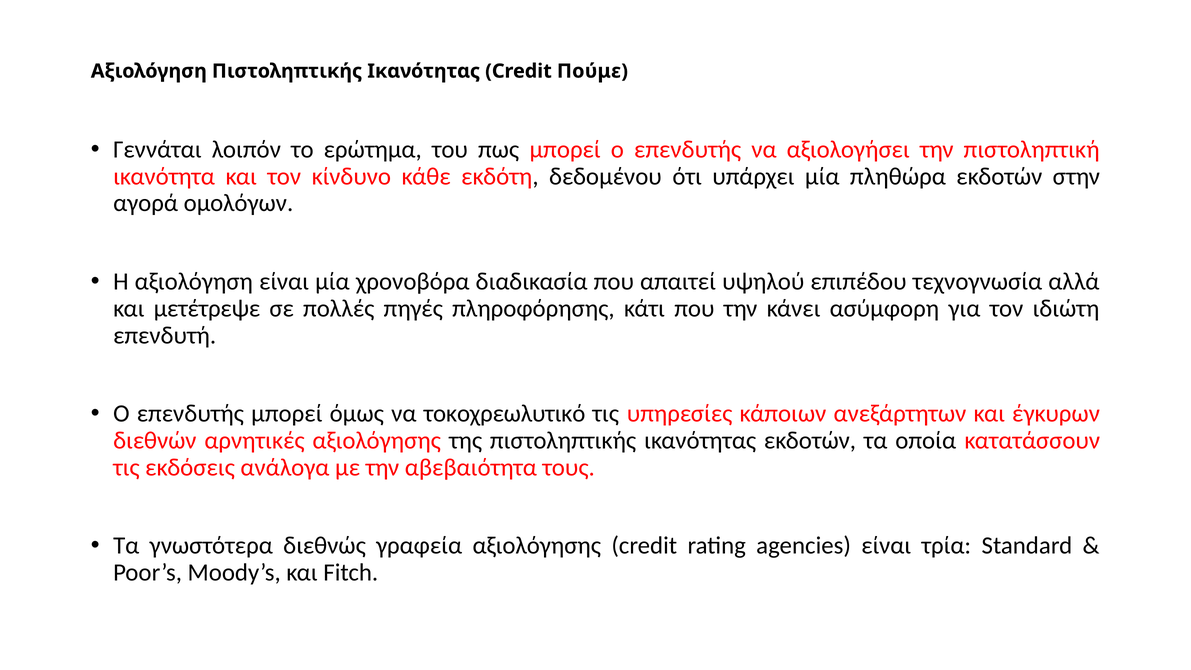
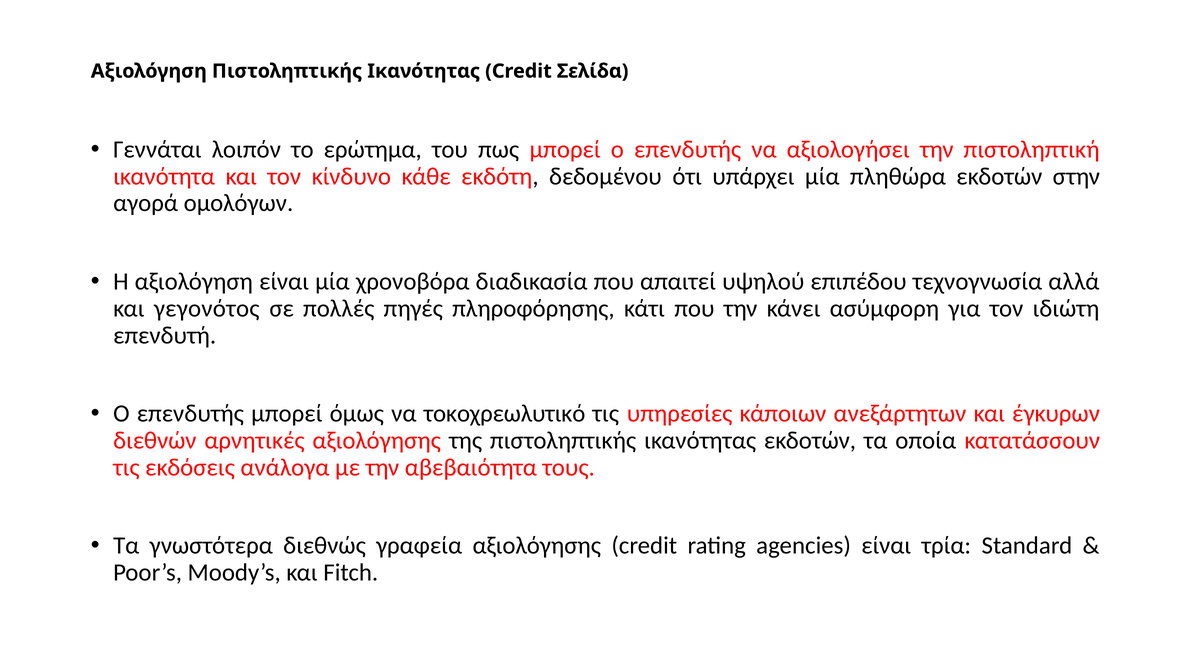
Πούμε: Πούμε -> Σελίδα
μετέτρεψε: μετέτρεψε -> γεγονότος
